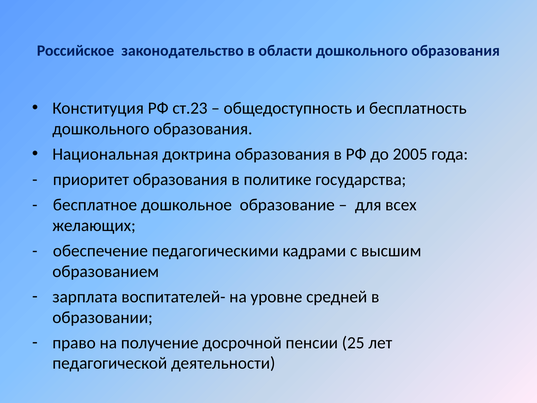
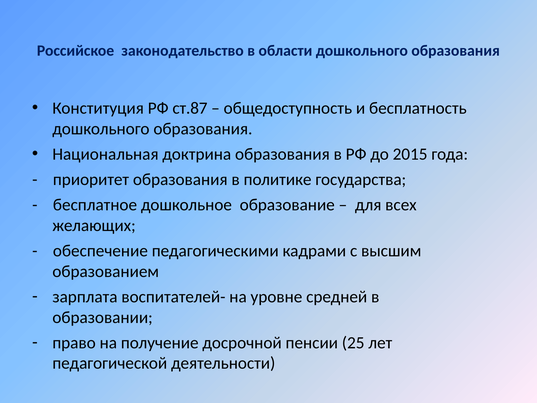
ст.23: ст.23 -> ст.87
2005: 2005 -> 2015
